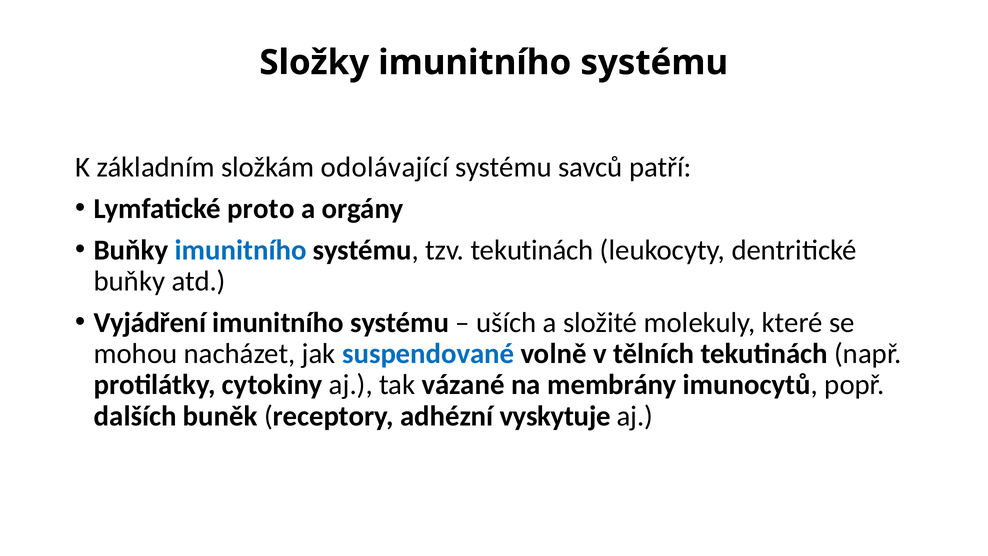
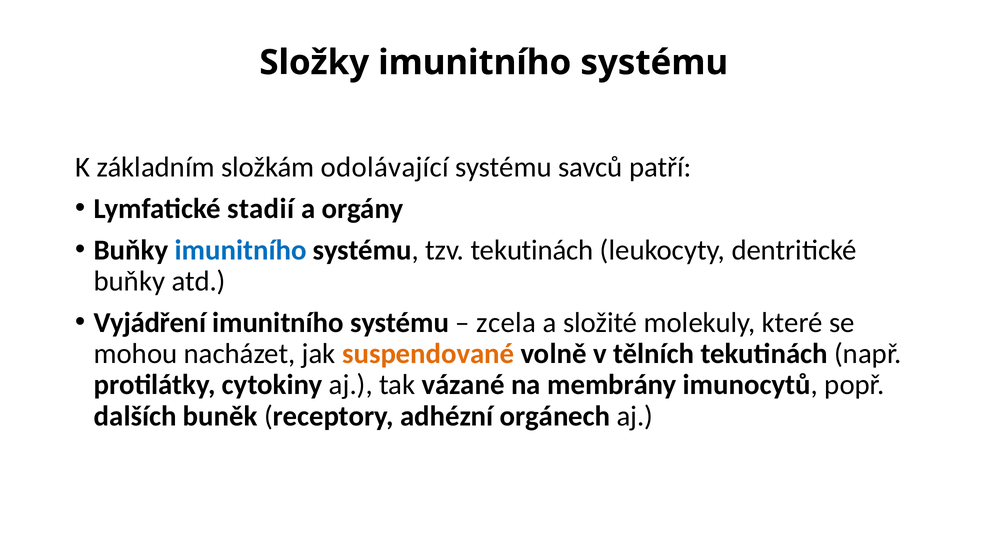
proto: proto -> stadií
uších: uších -> zcela
suspendované colour: blue -> orange
vyskytuje: vyskytuje -> orgánech
